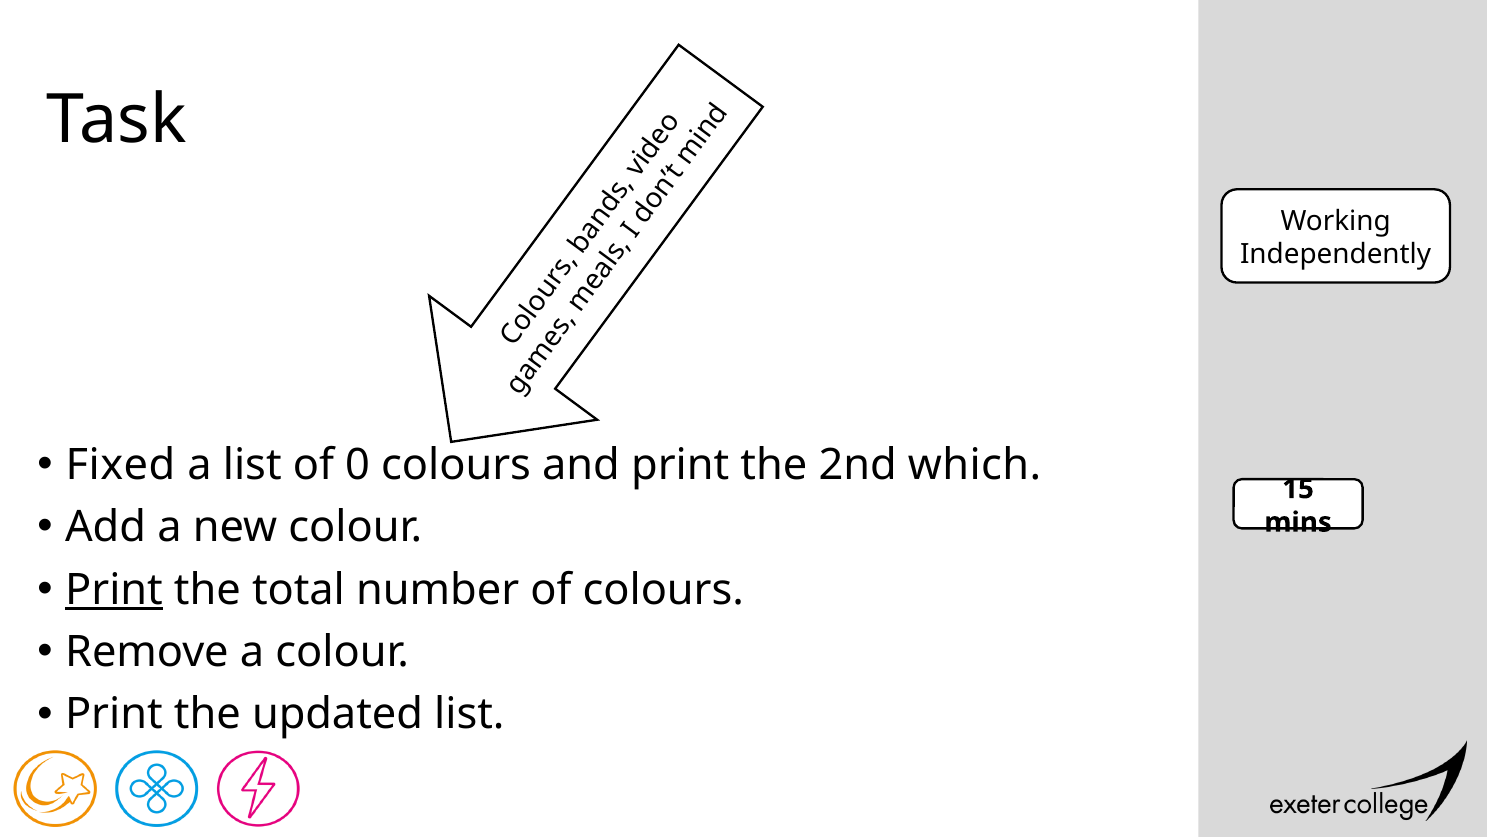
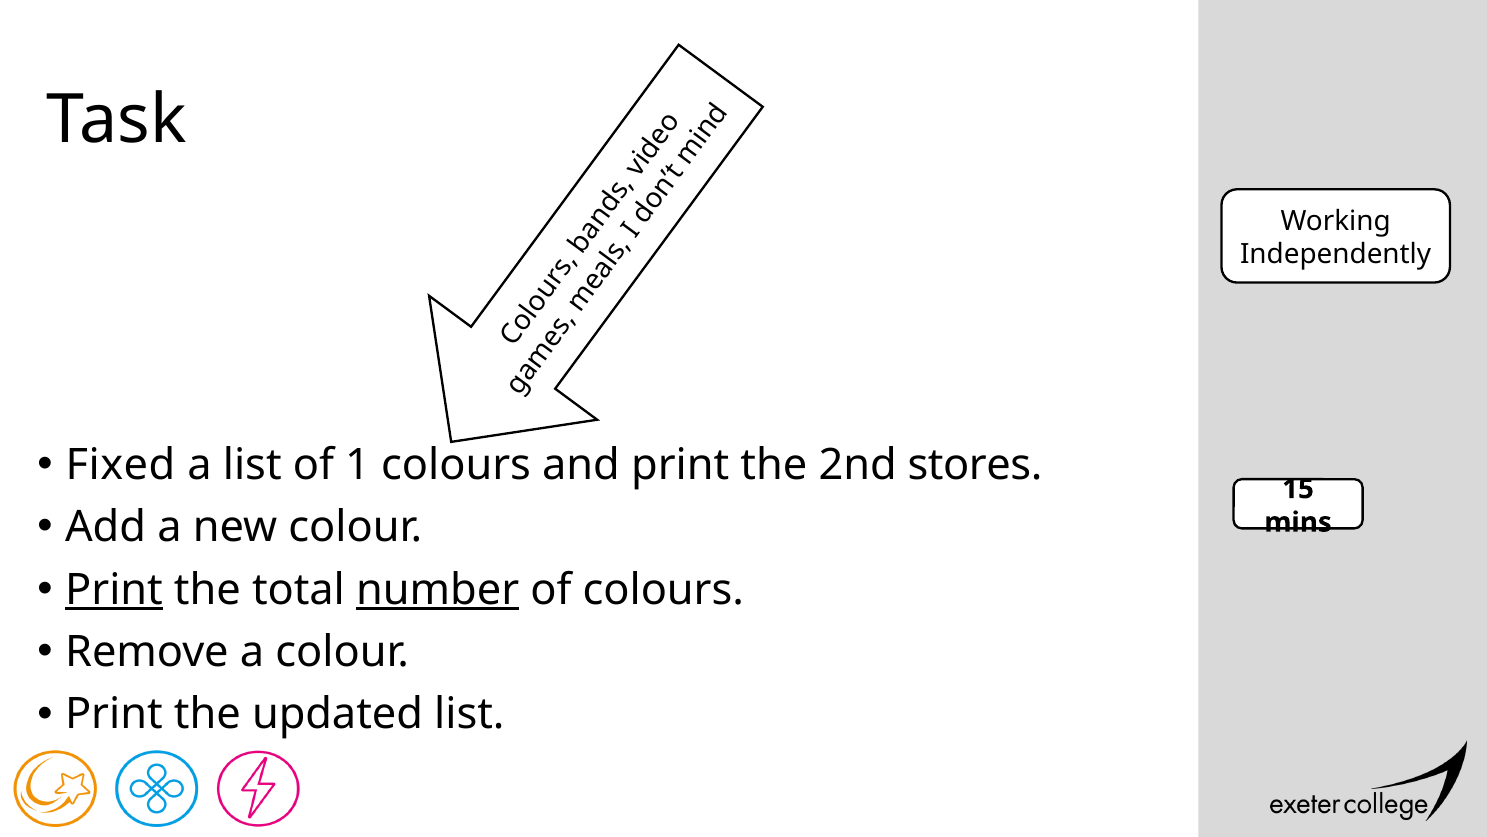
0: 0 -> 1
which: which -> stores
number underline: none -> present
